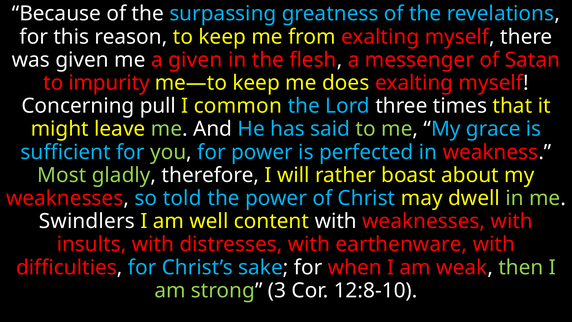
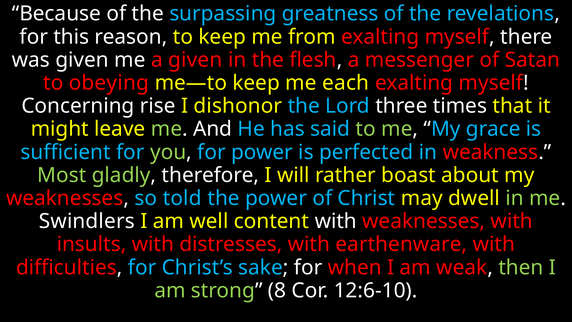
impurity: impurity -> obeying
does: does -> each
pull: pull -> rise
common: common -> dishonor
3: 3 -> 8
12:8-10: 12:8-10 -> 12:6-10
